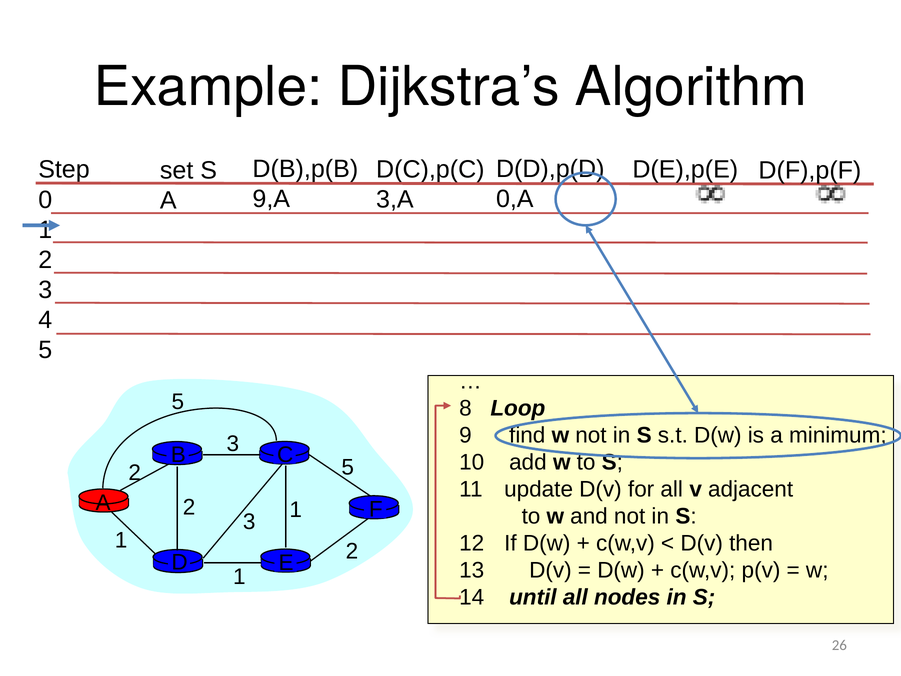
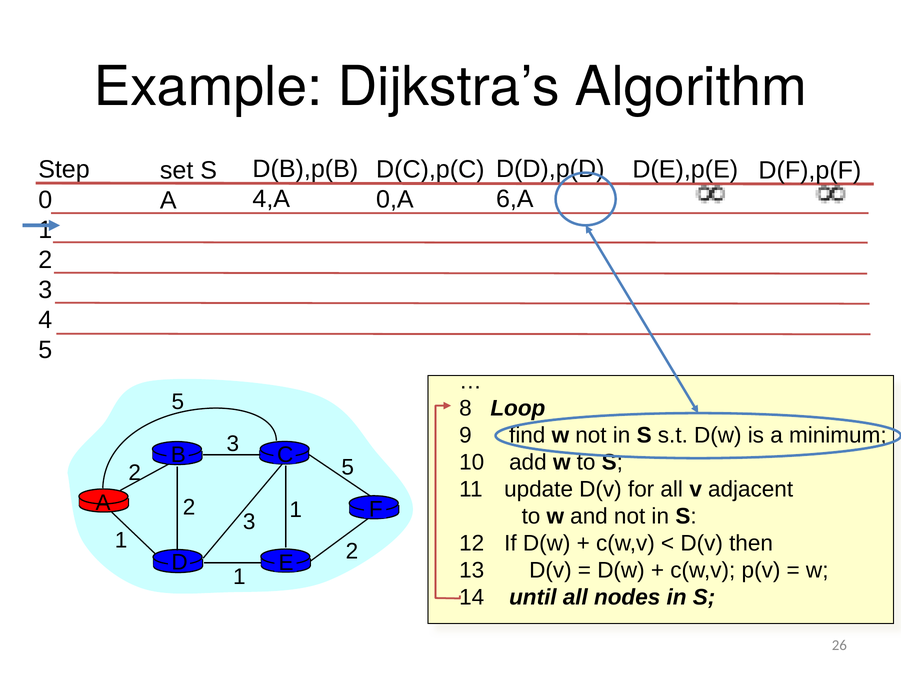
9,A: 9,A -> 4,A
0,A: 0,A -> 6,A
3,A: 3,A -> 0,A
